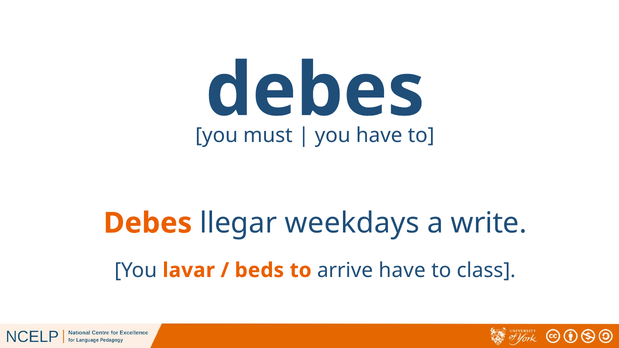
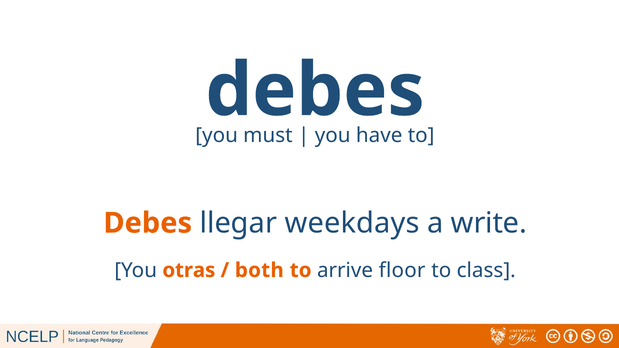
lavar: lavar -> otras
beds: beds -> both
arrive have: have -> floor
